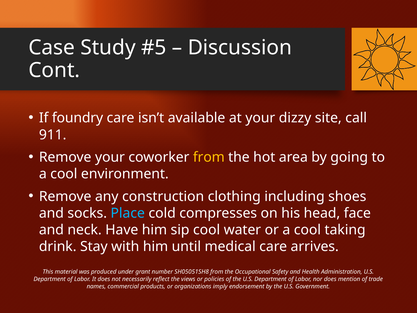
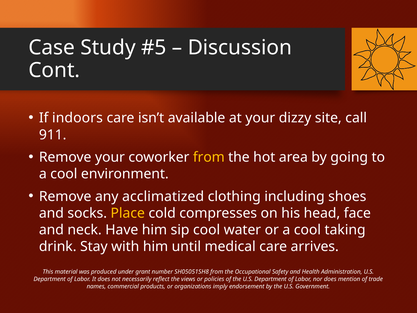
foundry: foundry -> indoors
construction: construction -> acclimatized
Place colour: light blue -> yellow
